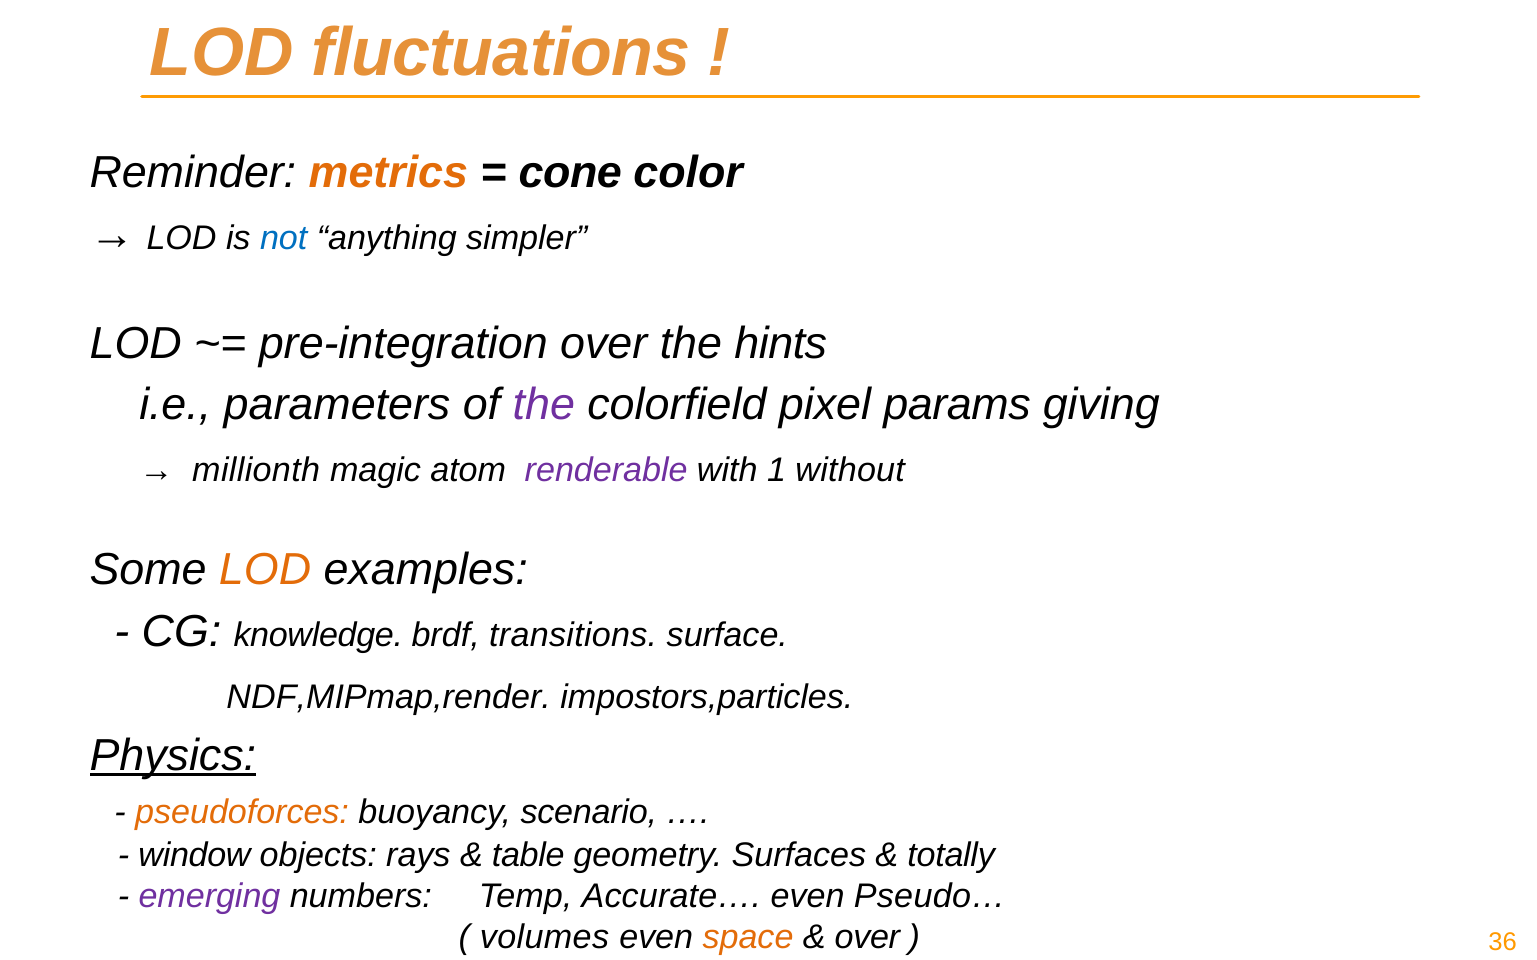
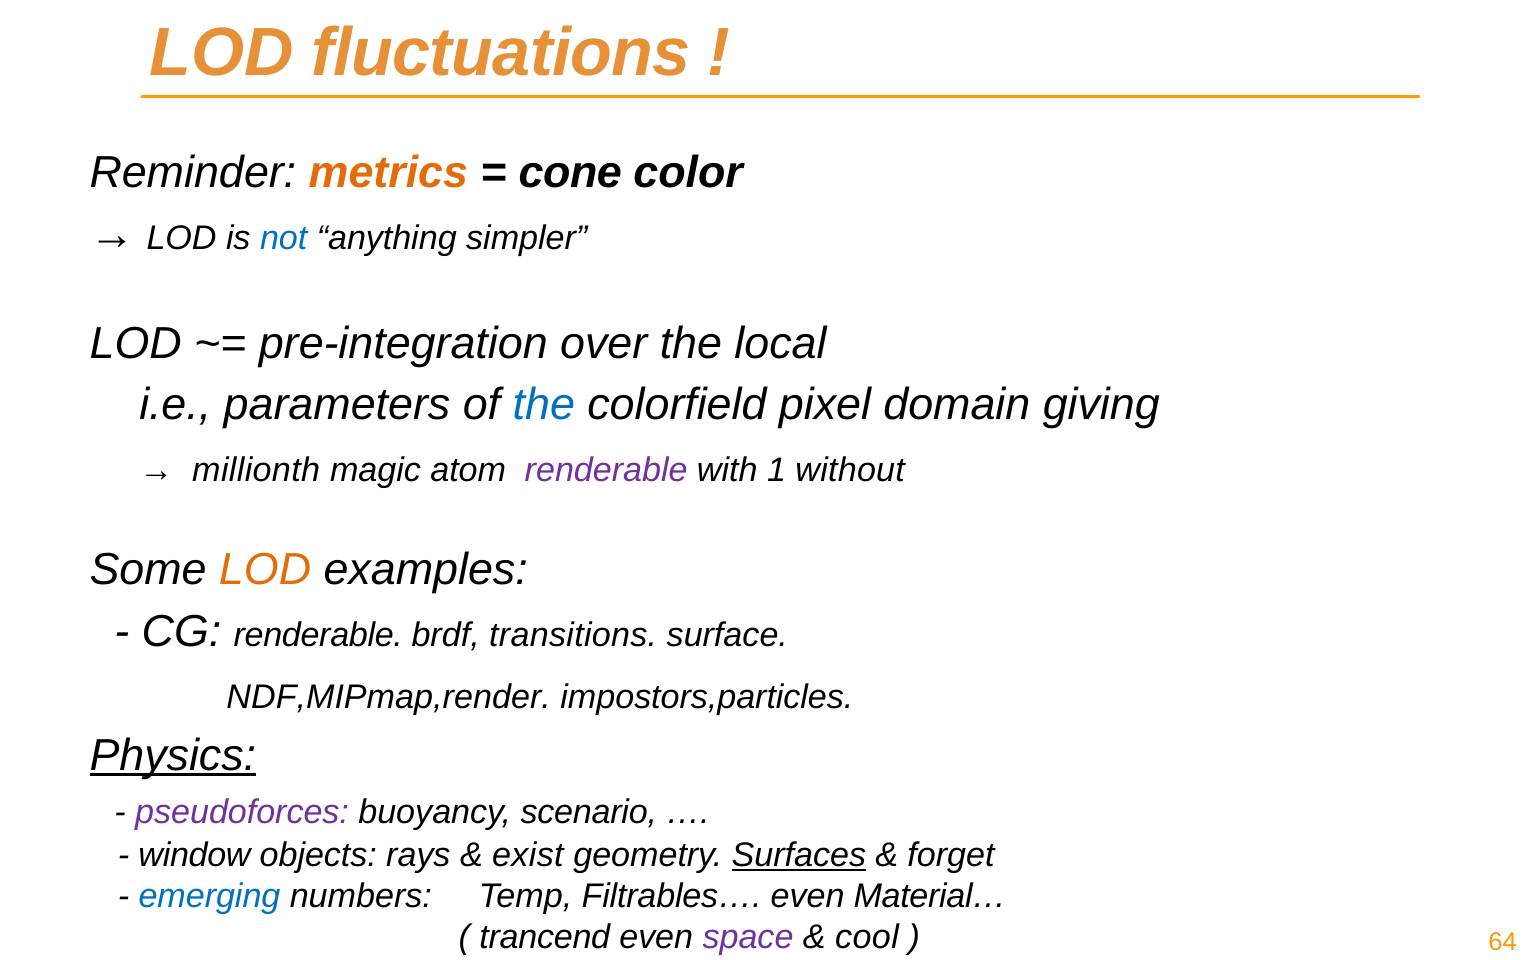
hints: hints -> local
the at (544, 405) colour: purple -> blue
params: params -> domain
CG knowledge: knowledge -> renderable
pseudoforces colour: orange -> purple
table: table -> exist
Surfaces underline: none -> present
totally: totally -> forget
emerging colour: purple -> blue
Accurate…: Accurate… -> Filtrables…
Pseudo…: Pseudo… -> Material…
volumes: volumes -> trancend
space colour: orange -> purple
over at (867, 938): over -> cool
36: 36 -> 64
